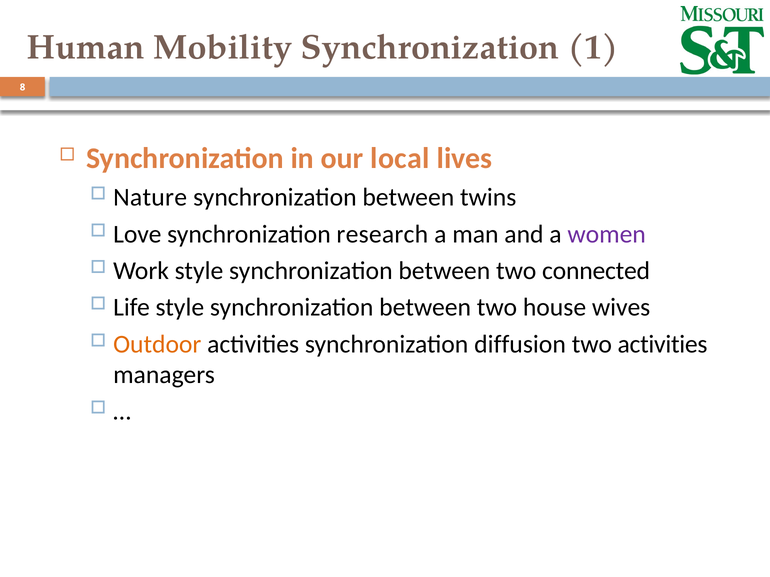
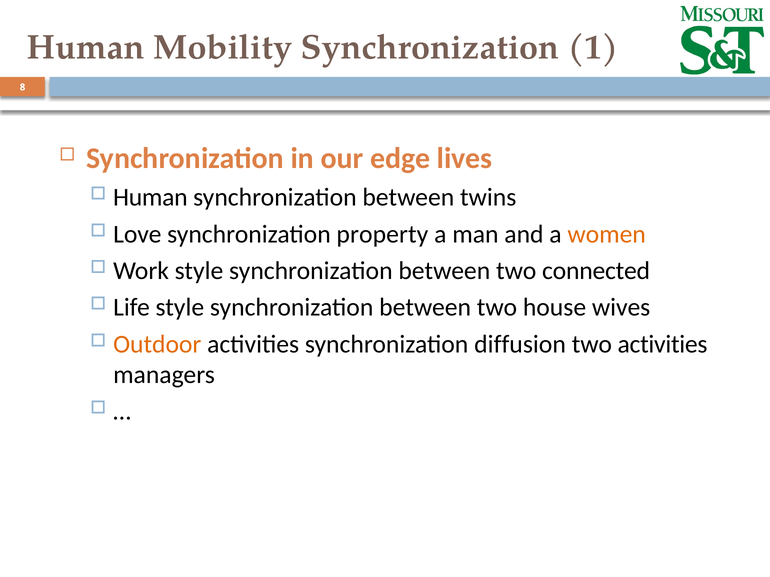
local: local -> edge
Nature at (150, 198): Nature -> Human
research: research -> property
women colour: purple -> orange
